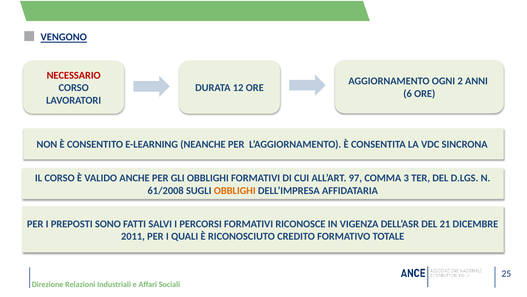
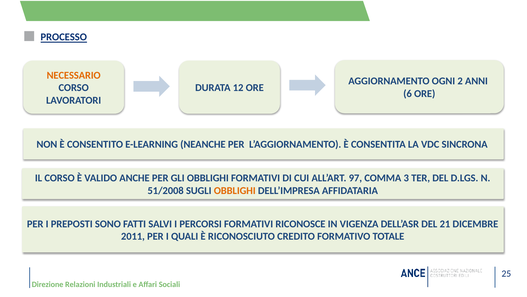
VENGONO: VENGONO -> PROCESSO
NECESSARIO colour: red -> orange
61/2008: 61/2008 -> 51/2008
